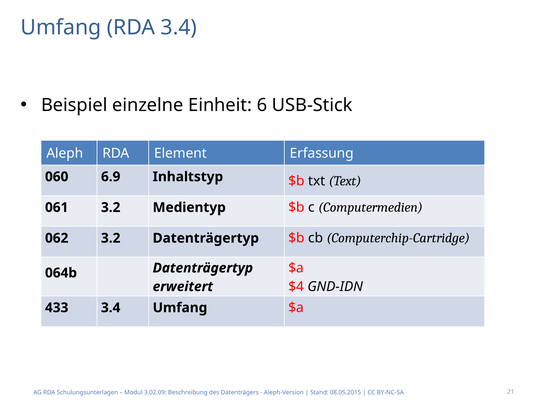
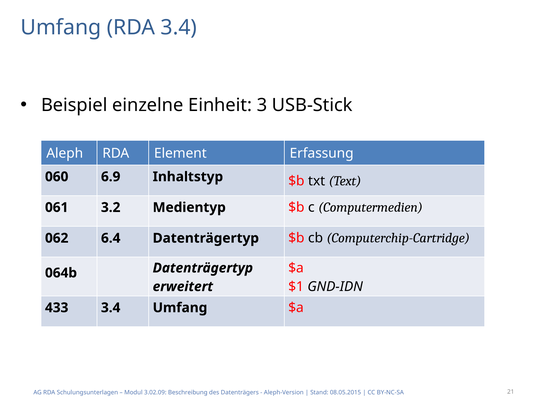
6: 6 -> 3
062 3.2: 3.2 -> 6.4
$4: $4 -> $1
